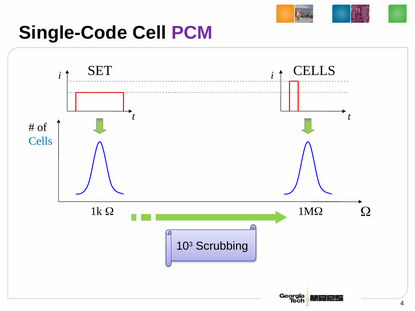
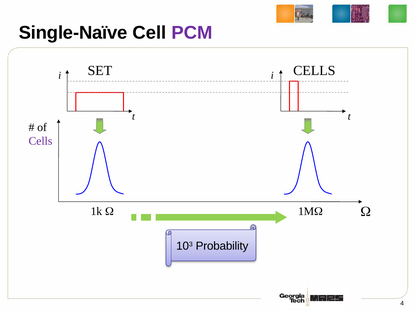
Single-Code: Single-Code -> Single-Naïve
Cells at (40, 141) colour: blue -> purple
Scrubbing: Scrubbing -> Probability
